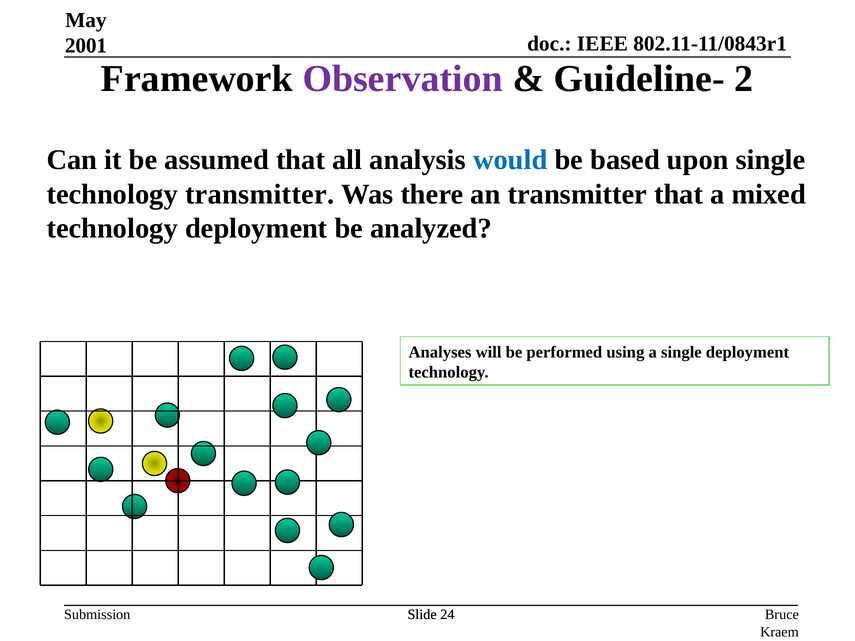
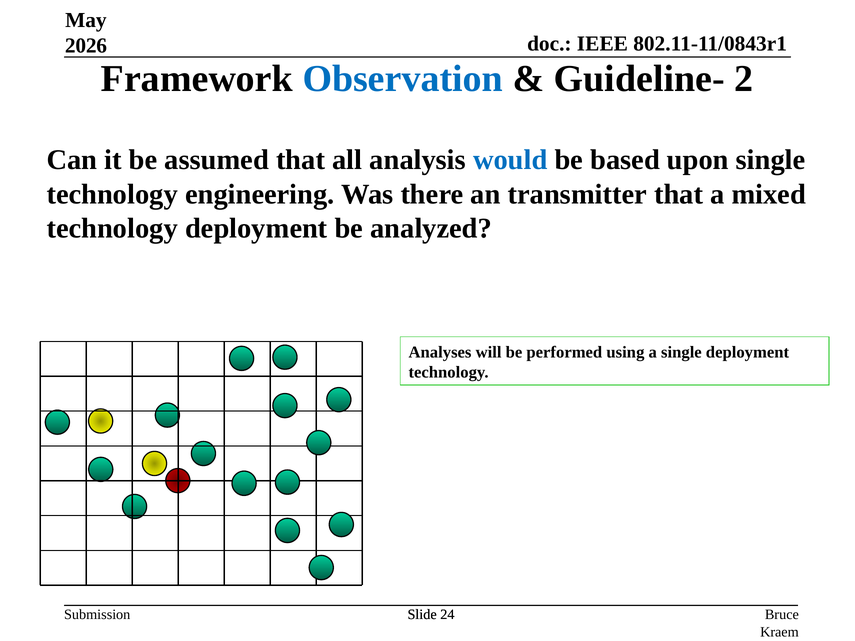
2001: 2001 -> 2026
Observation colour: purple -> blue
technology transmitter: transmitter -> engineering
